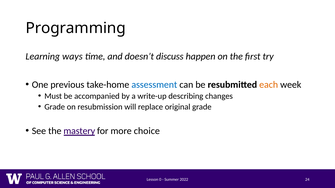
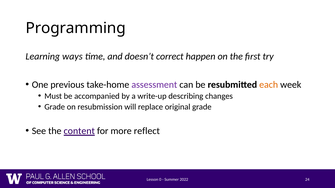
discuss: discuss -> correct
assessment colour: blue -> purple
mastery: mastery -> content
choice: choice -> reflect
